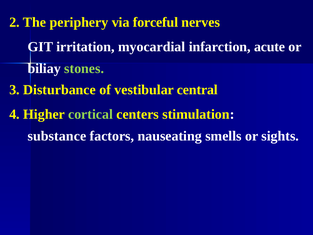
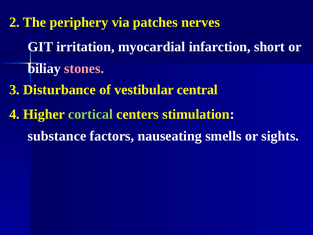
forceful: forceful -> patches
acute: acute -> short
stones colour: light green -> pink
